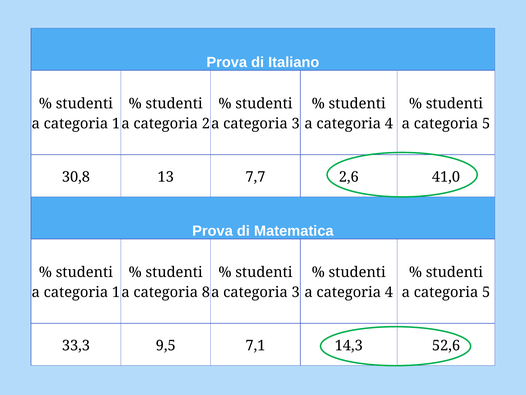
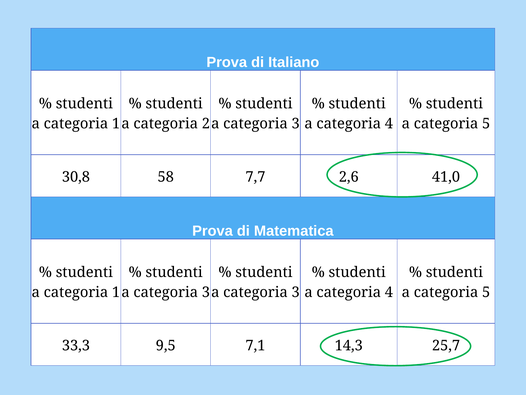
13: 13 -> 58
8 at (206, 292): 8 -> 3
52,6: 52,6 -> 25,7
